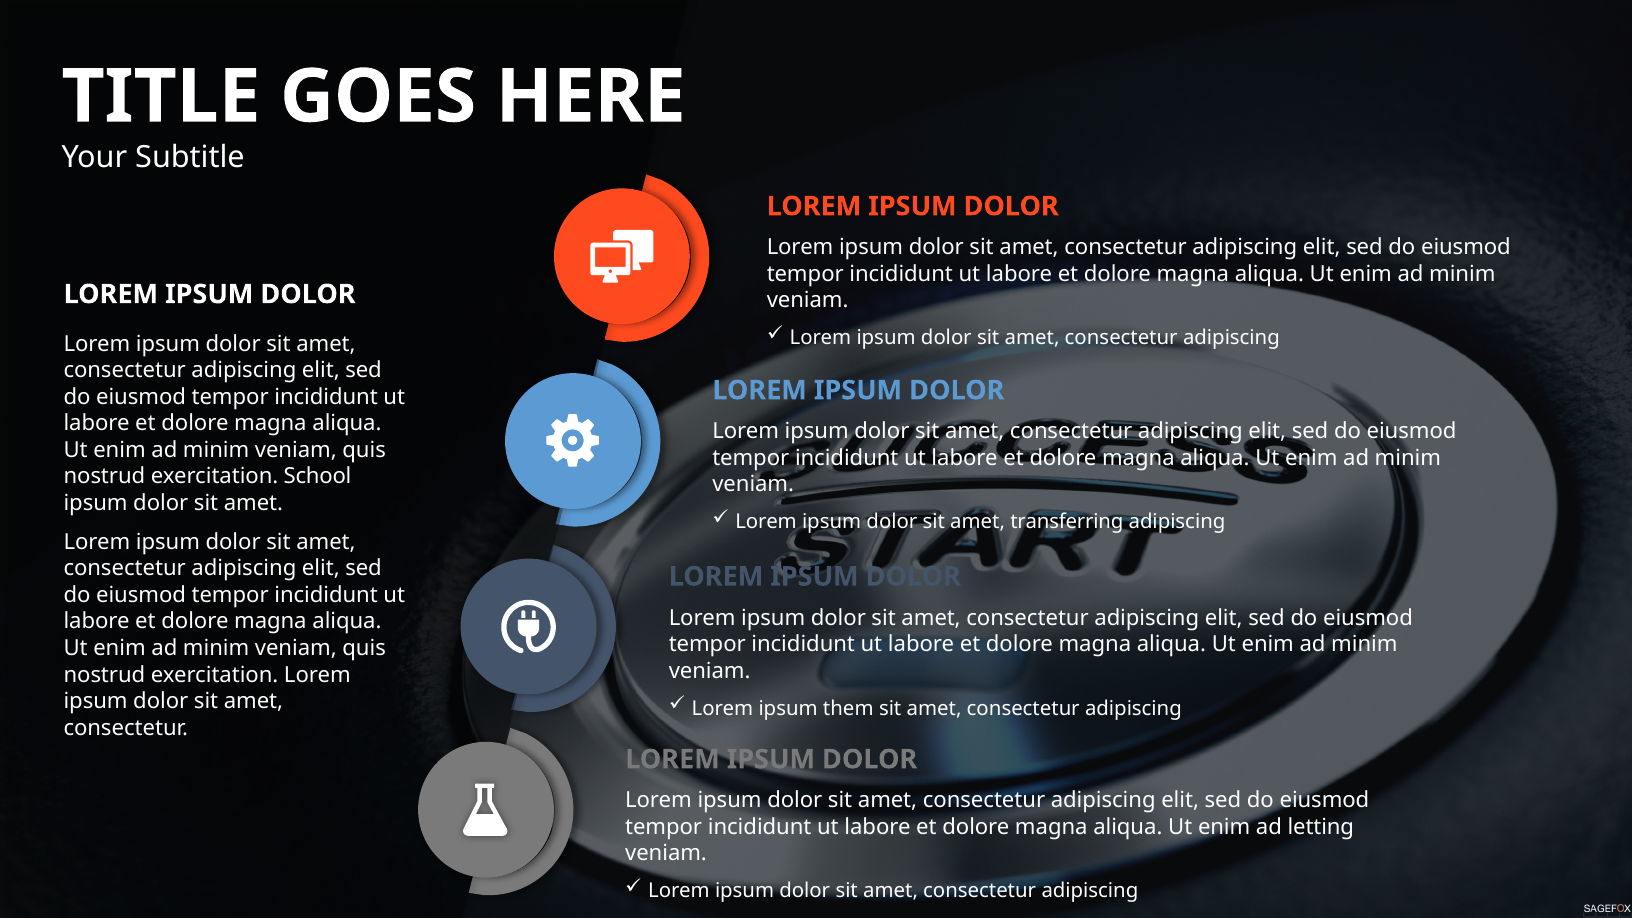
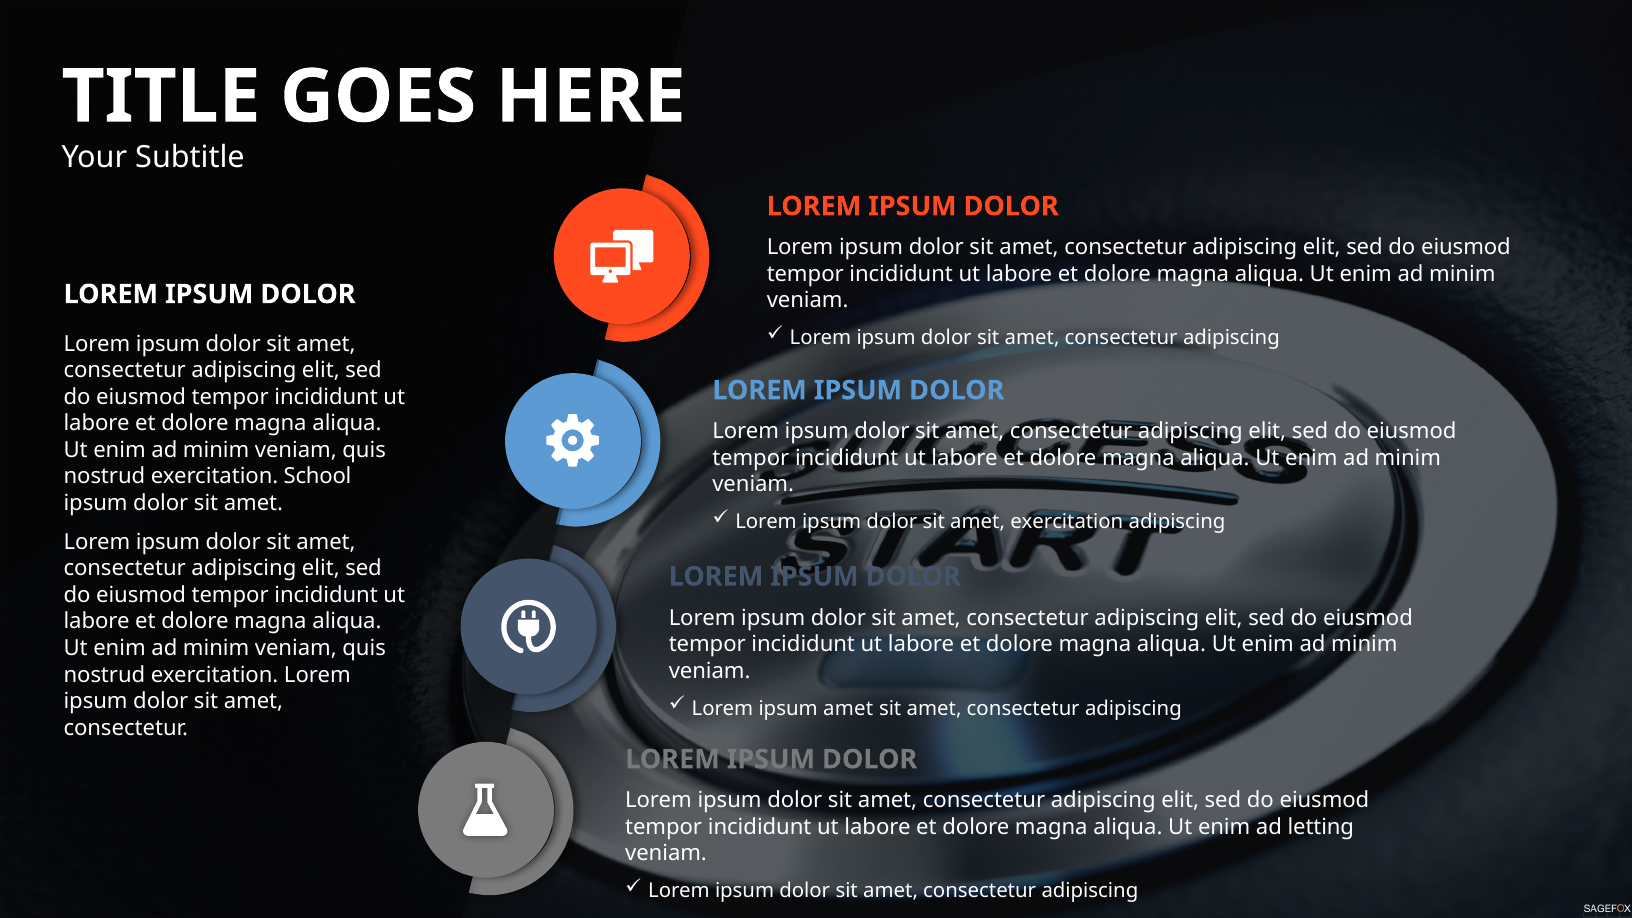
amet transferring: transferring -> exercitation
ipsum them: them -> amet
